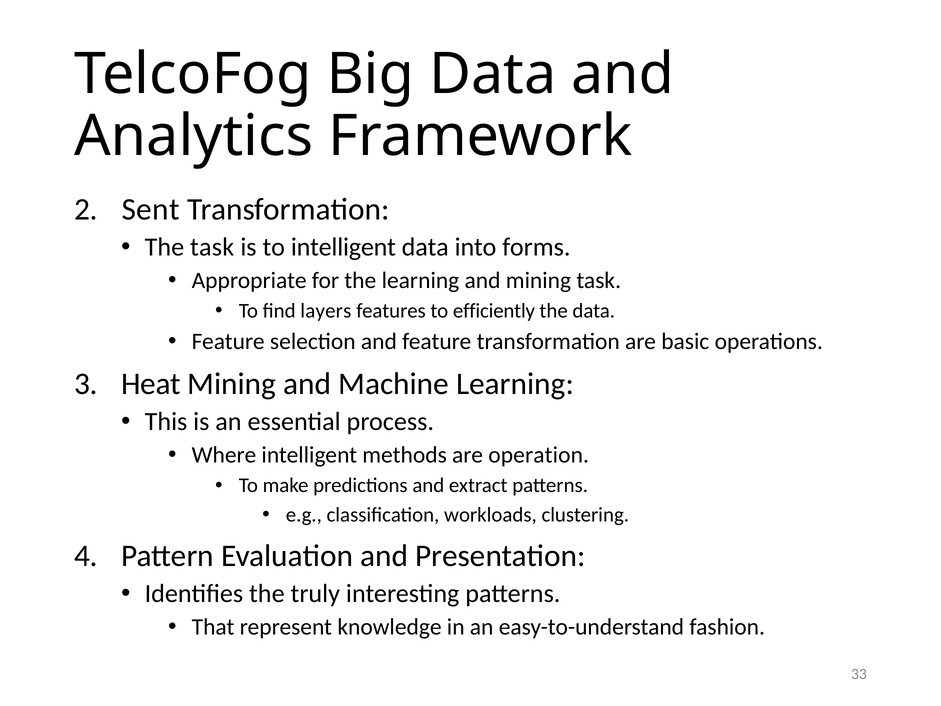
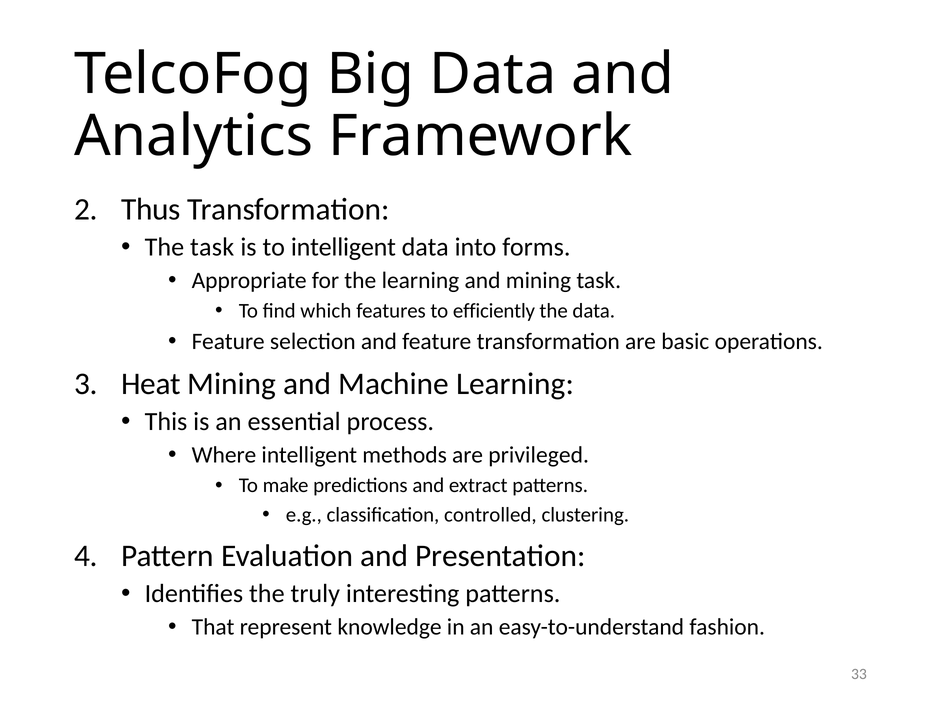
Sent: Sent -> Thus
layers: layers -> which
operation: operation -> privileged
workloads: workloads -> controlled
